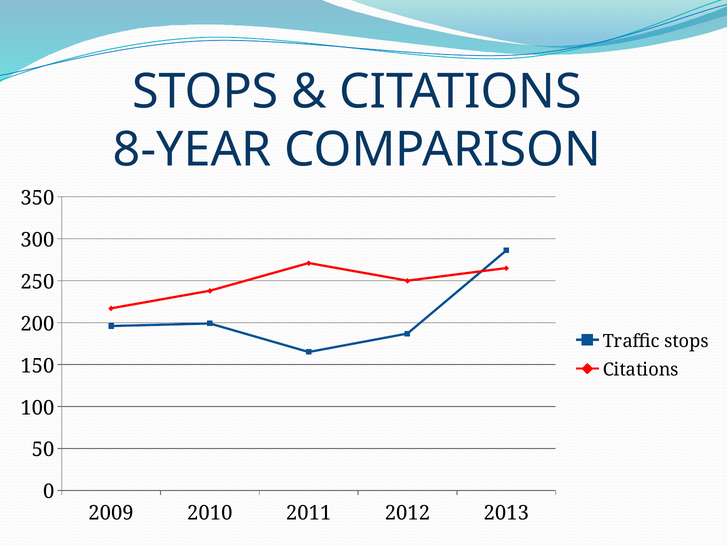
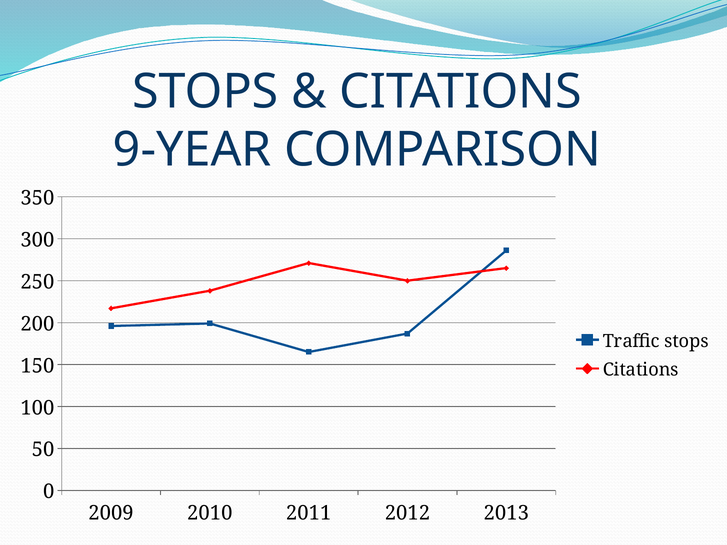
8-YEAR: 8-YEAR -> 9-YEAR
